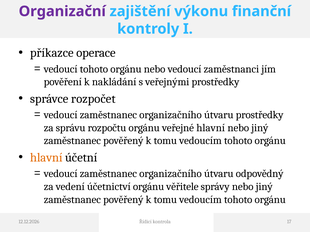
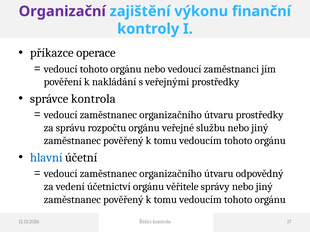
správce rozpočet: rozpočet -> kontrola
veřejné hlavní: hlavní -> službu
hlavní at (46, 158) colour: orange -> blue
